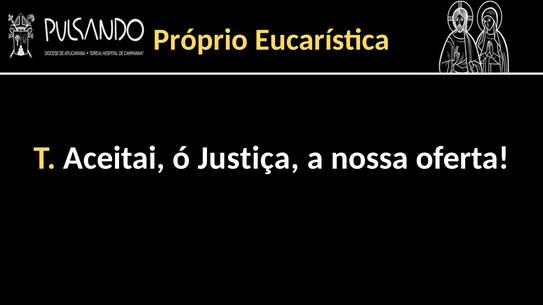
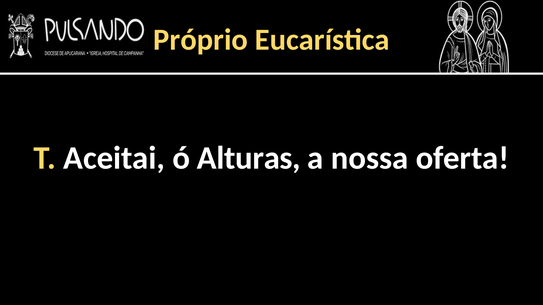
Justiça: Justiça -> Alturas
